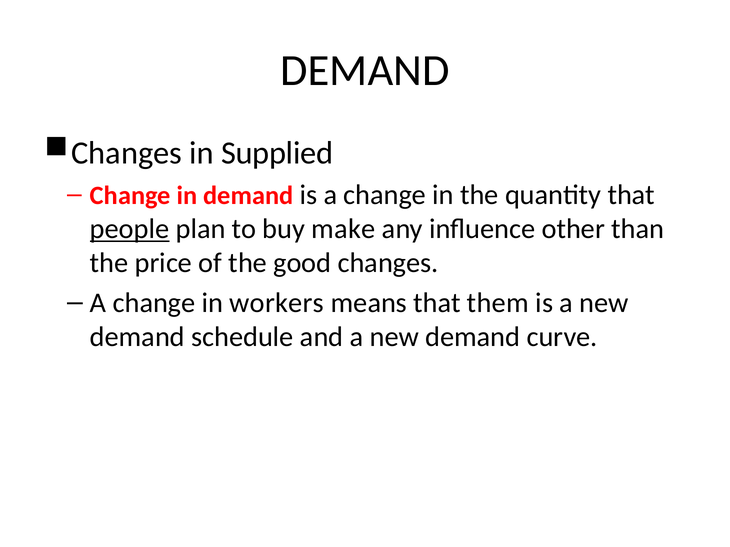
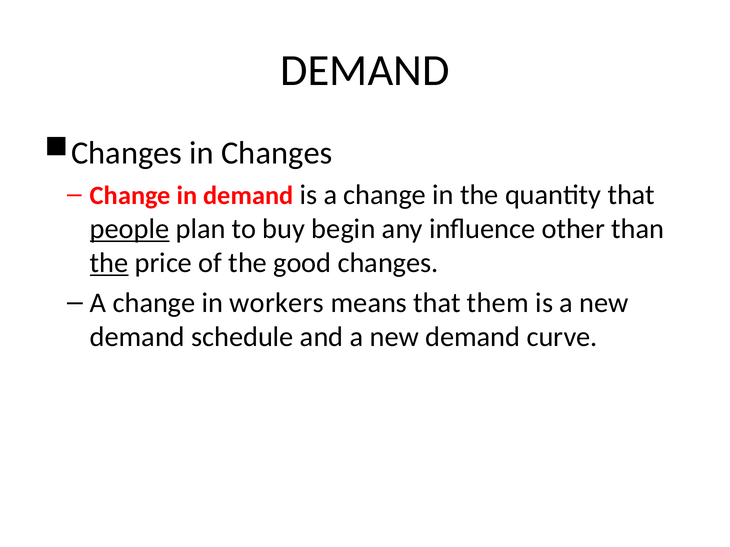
in Supplied: Supplied -> Changes
make: make -> begin
the at (109, 263) underline: none -> present
